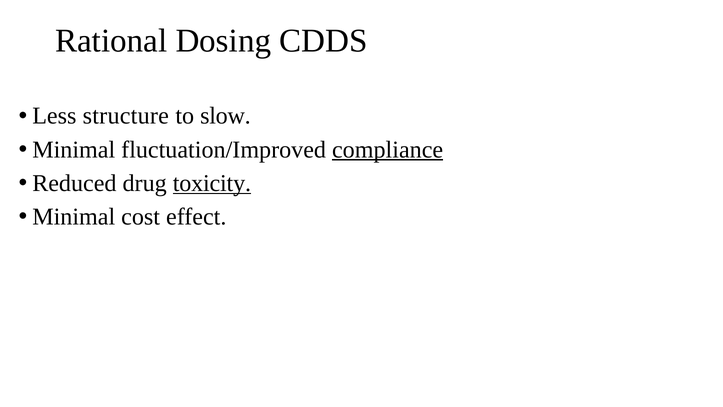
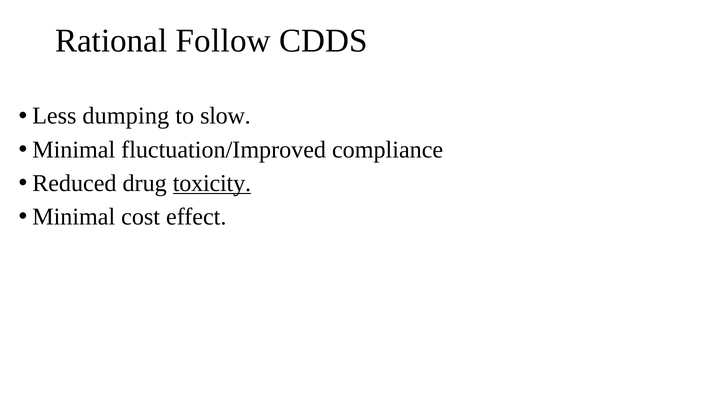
Dosing: Dosing -> Follow
structure: structure -> dumping
compliance underline: present -> none
